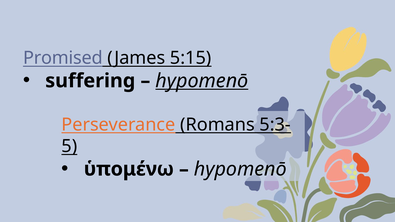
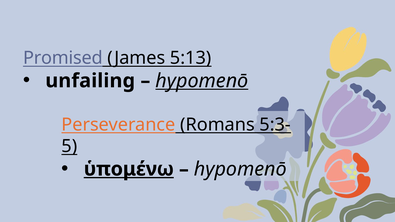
5:15: 5:15 -> 5:13
suffering: suffering -> unfailing
ὑπομένω underline: none -> present
